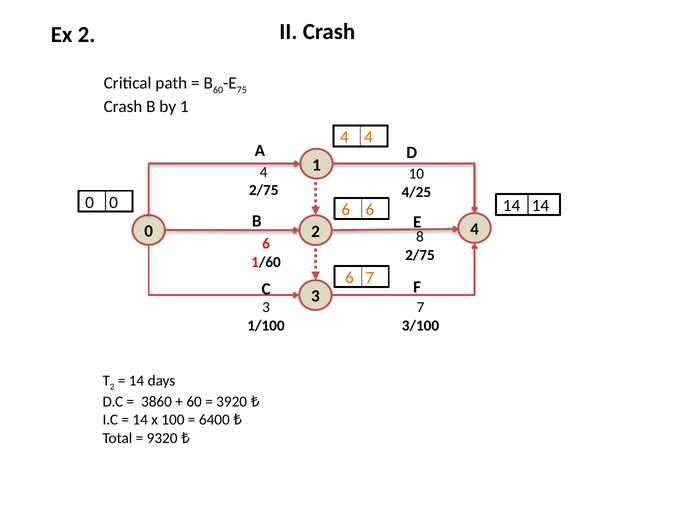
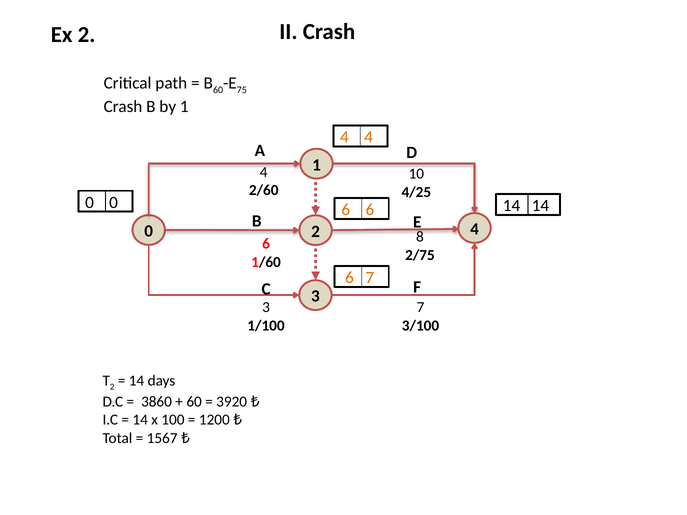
2/75 at (264, 190): 2/75 -> 2/60
6400: 6400 -> 1200
9320: 9320 -> 1567
